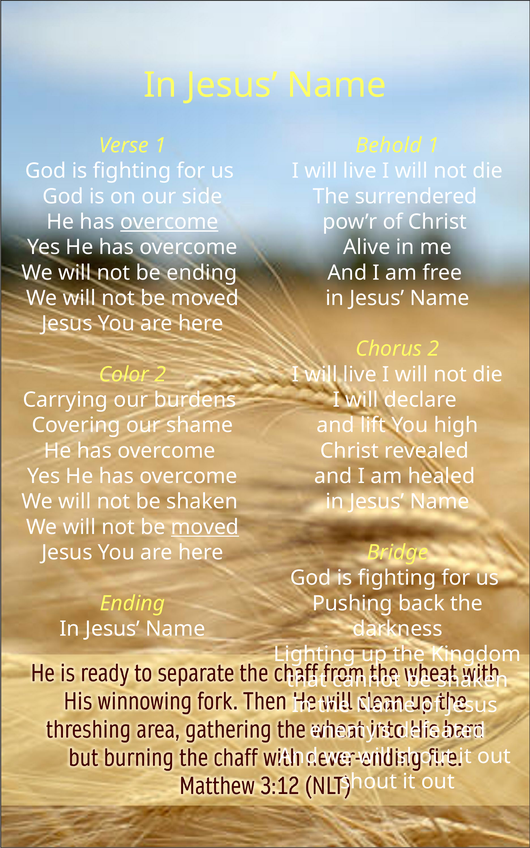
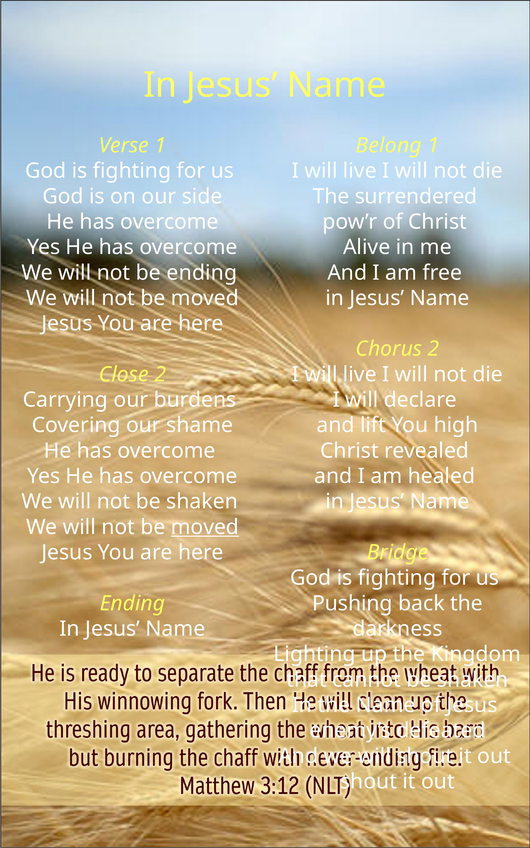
Behold: Behold -> Belong
overcome at (169, 222) underline: present -> none
Color: Color -> Close
